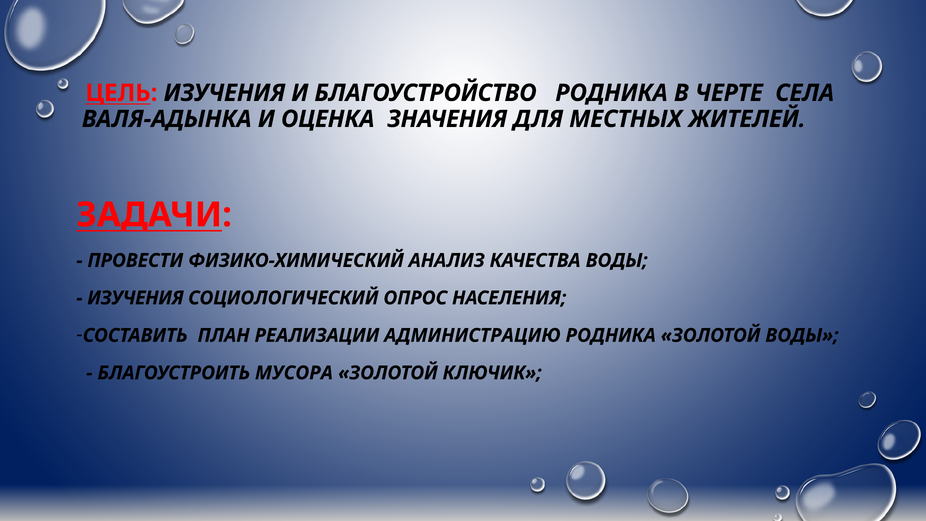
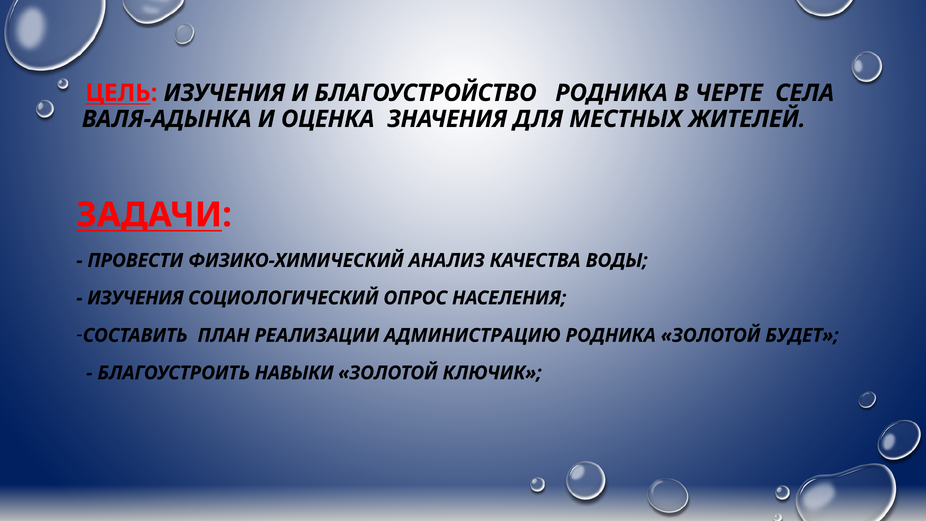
ЗОЛОТОЙ ВОДЫ: ВОДЫ -> БУДЕТ
МУСОРА: МУСОРА -> НАВЫКИ
